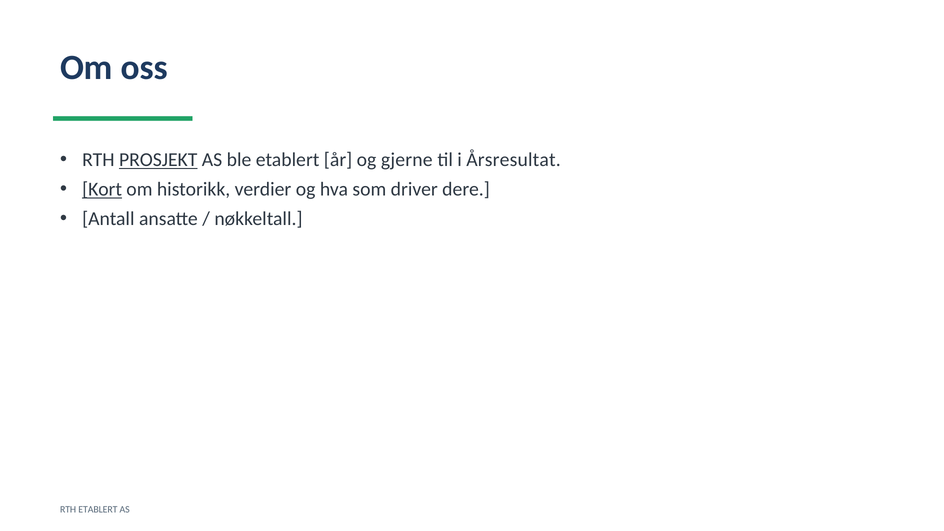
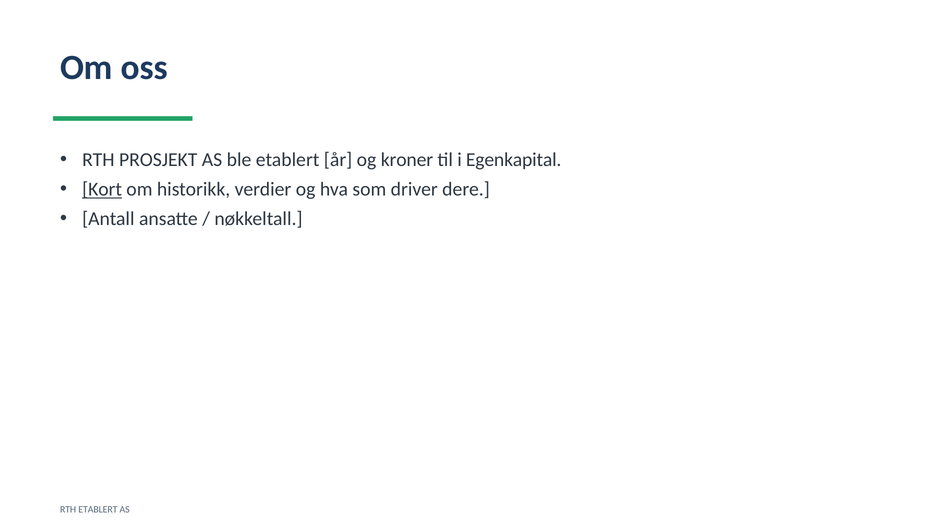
PROSJEKT underline: present -> none
gjerne: gjerne -> kroner
Årsresultat: Årsresultat -> Egenkapital
